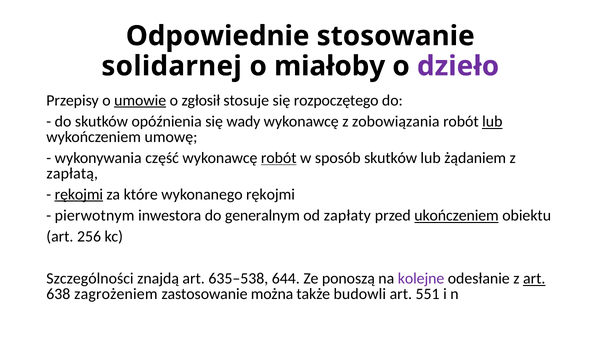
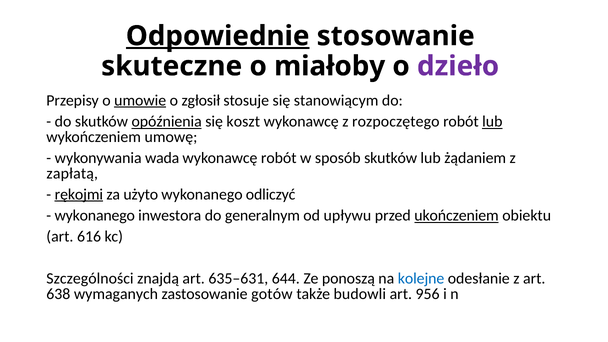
Odpowiednie underline: none -> present
solidarnej: solidarnej -> skuteczne
rozpoczętego: rozpoczętego -> stanowiącym
opóźnienia underline: none -> present
wady: wady -> koszt
zobowiązania: zobowiązania -> rozpoczętego
część: część -> wada
robót at (279, 158) underline: present -> none
które: które -> użyto
wykonanego rękojmi: rękojmi -> odliczyć
pierwotnym at (95, 215): pierwotnym -> wykonanego
zapłaty: zapłaty -> upływu
256: 256 -> 616
635–538: 635–538 -> 635–631
kolejne colour: purple -> blue
art at (534, 279) underline: present -> none
zagrożeniem: zagrożeniem -> wymaganych
można: można -> gotów
551: 551 -> 956
